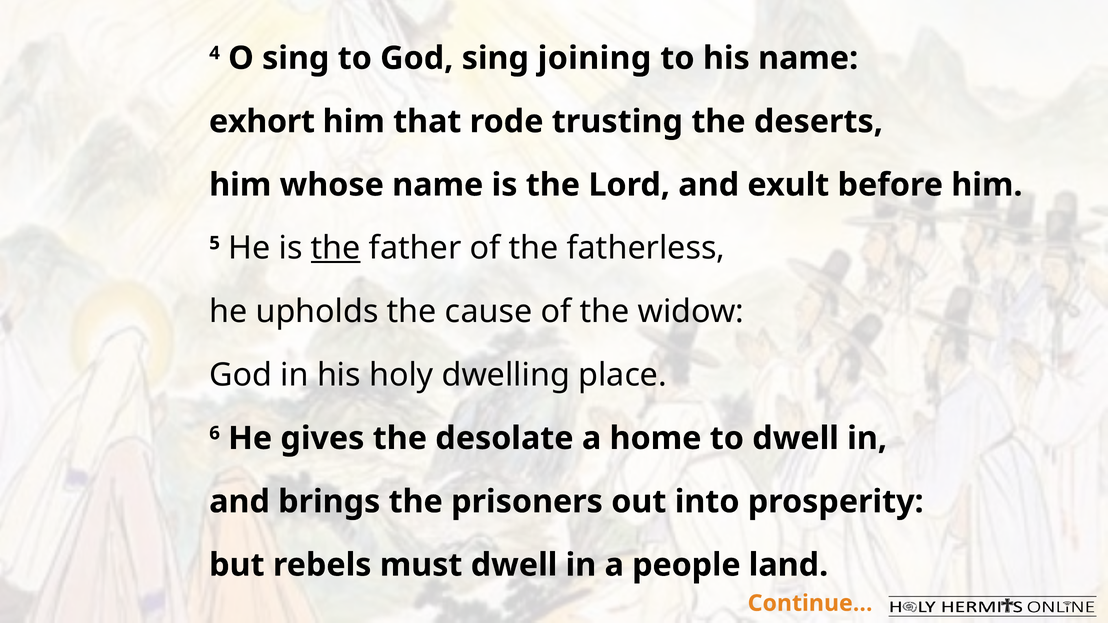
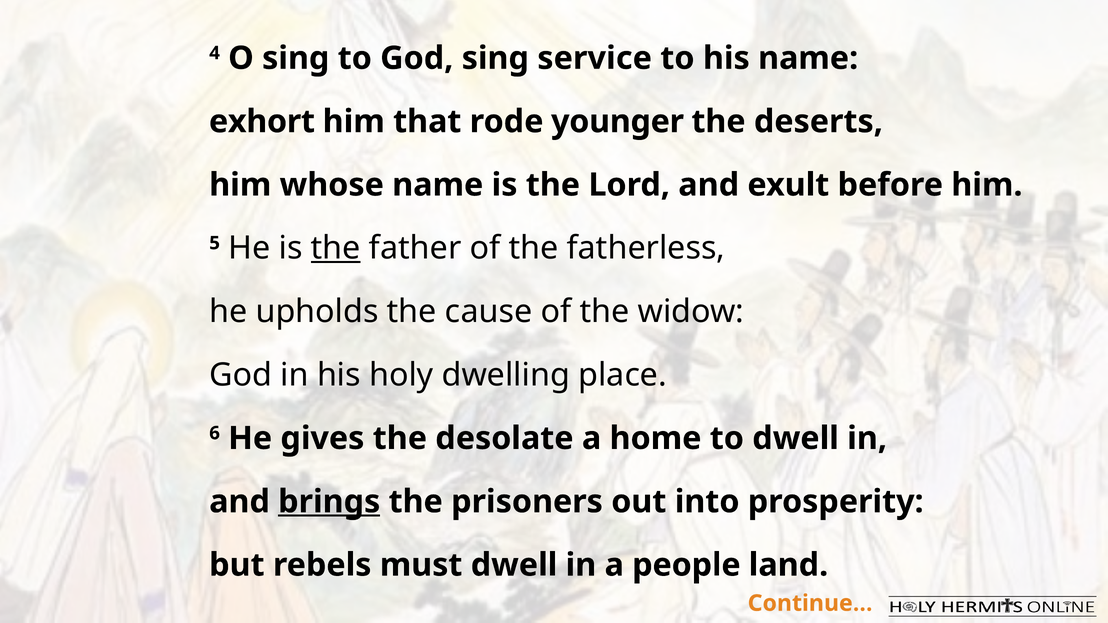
joining: joining -> service
trusting: trusting -> younger
brings underline: none -> present
